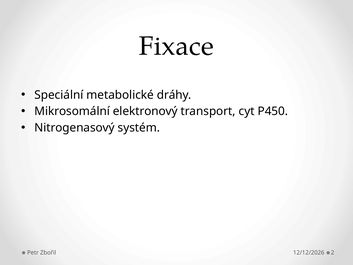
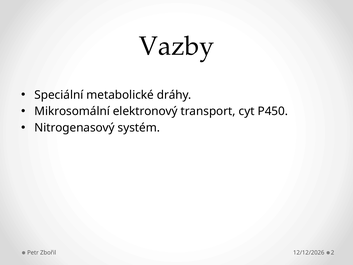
Fixace: Fixace -> Vazby
